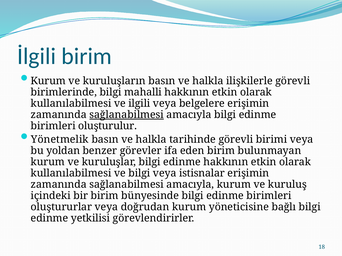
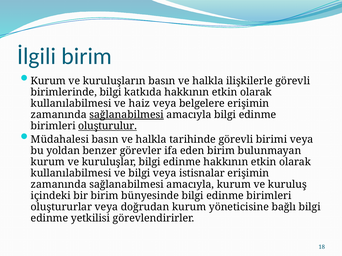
mahalli: mahalli -> katkıda
ilgili: ilgili -> haiz
oluşturulur underline: none -> present
Yönetmelik: Yönetmelik -> Müdahalesi
